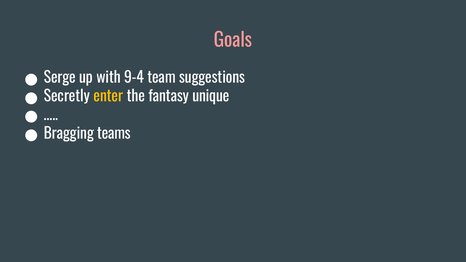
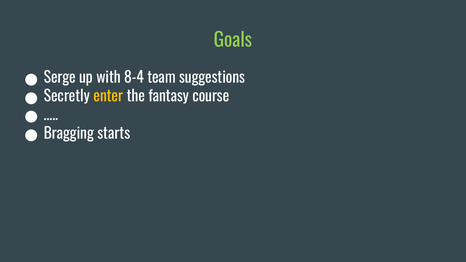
Goals colour: pink -> light green
9-4: 9-4 -> 8-4
unique: unique -> course
teams: teams -> starts
